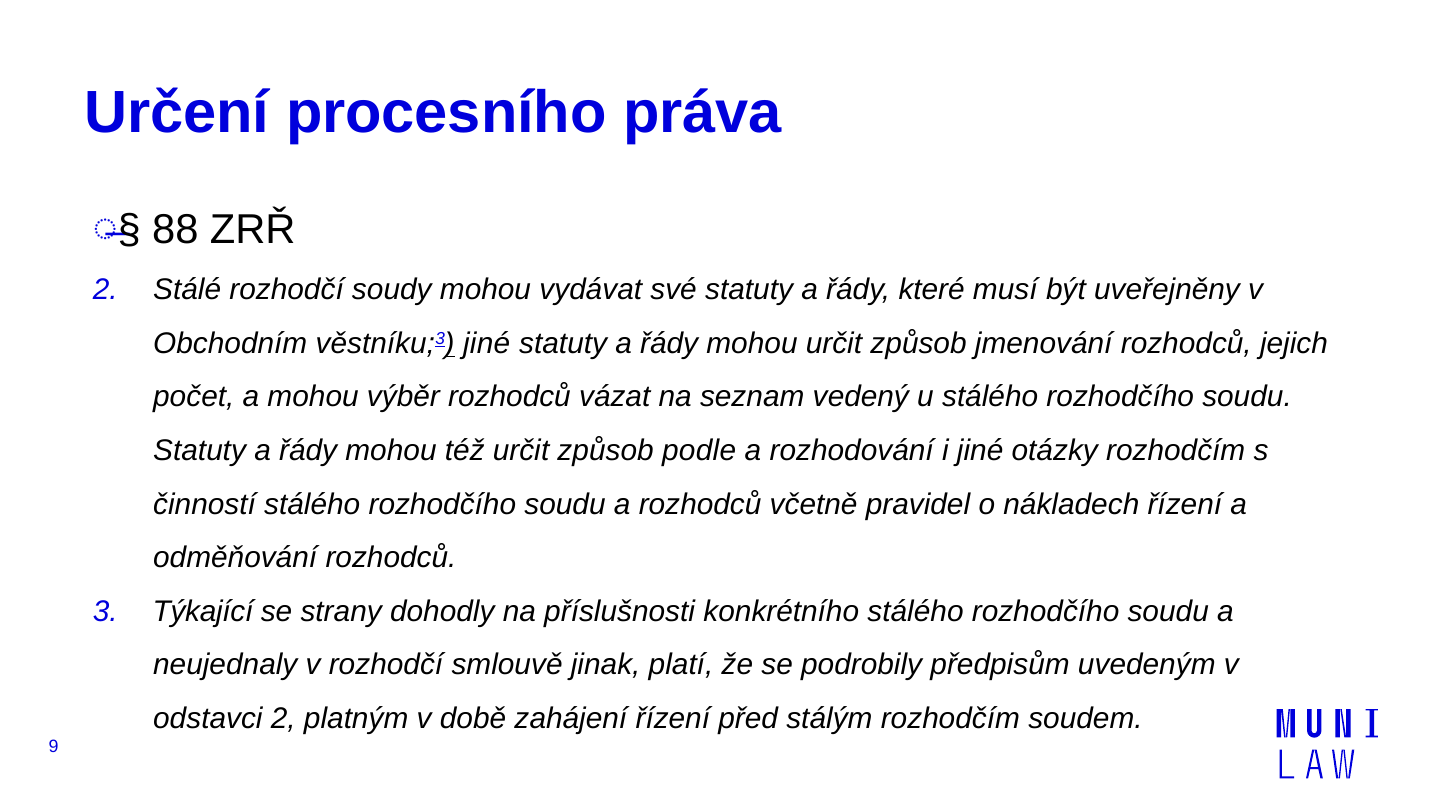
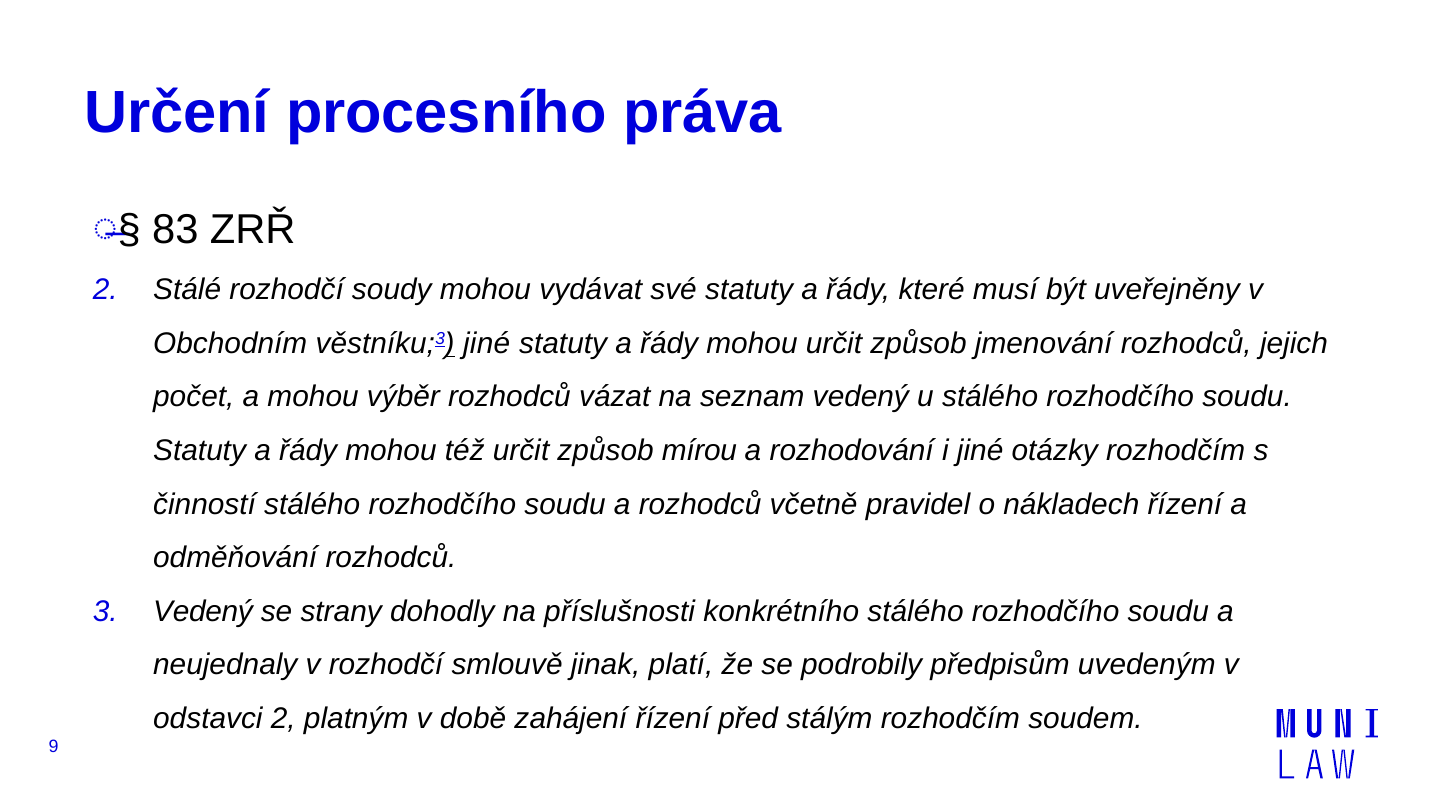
88: 88 -> 83
podle: podle -> mírou
Týkající at (203, 612): Týkající -> Vedený
